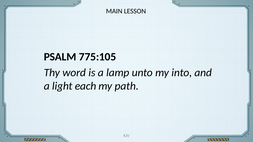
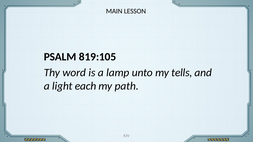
775:105: 775:105 -> 819:105
into: into -> tells
